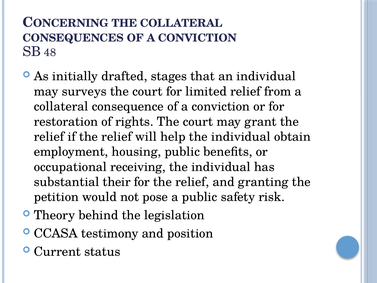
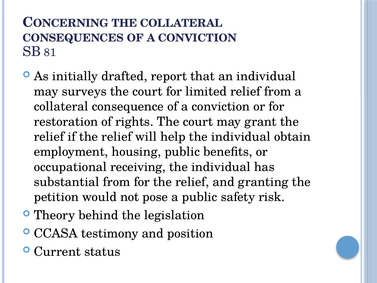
48: 48 -> 81
stages: stages -> report
substantial their: their -> from
